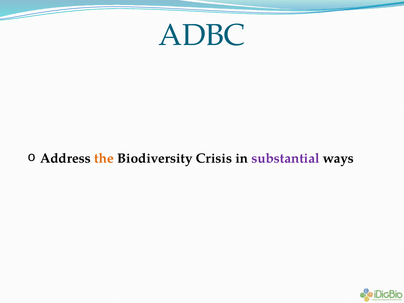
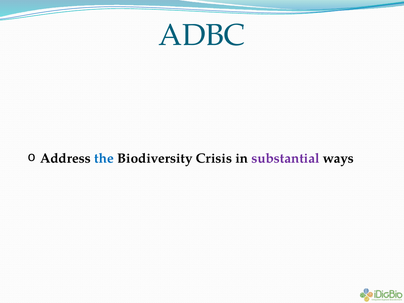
the colour: orange -> blue
